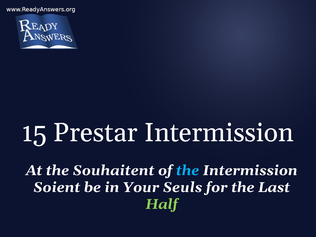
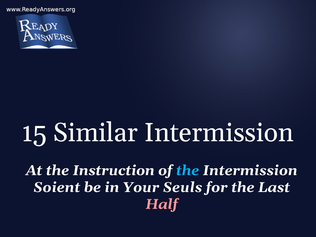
Prestar: Prestar -> Similar
Souhaitent: Souhaitent -> Instruction
Half colour: light green -> pink
